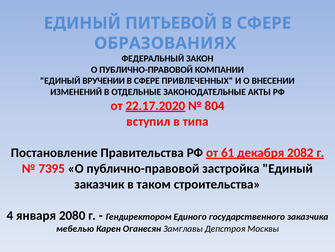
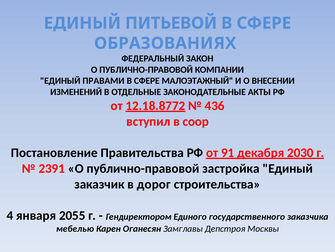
ВРУЧЕНИИ: ВРУЧЕНИИ -> ПРАВАМИ
ПРИВЛЕЧЕННЫХ: ПРИВЛЕЧЕННЫХ -> МАЛОЭТАЖНЫЙ
22.17.2020: 22.17.2020 -> 12.18.8772
804: 804 -> 436
типа: типа -> соор
61: 61 -> 91
2082: 2082 -> 2030
7395: 7395 -> 2391
таком: таком -> дорог
2080: 2080 -> 2055
